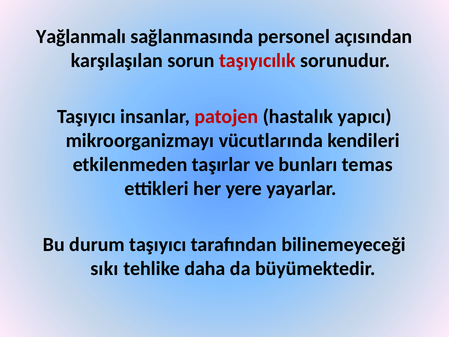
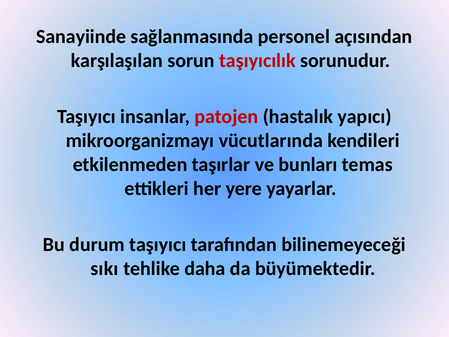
Yağlanmalı: Yağlanmalı -> Sanayiinde
